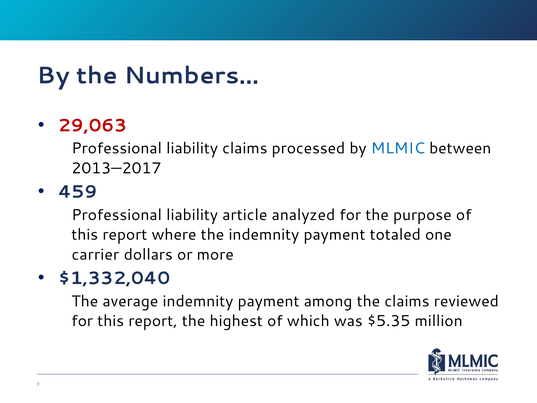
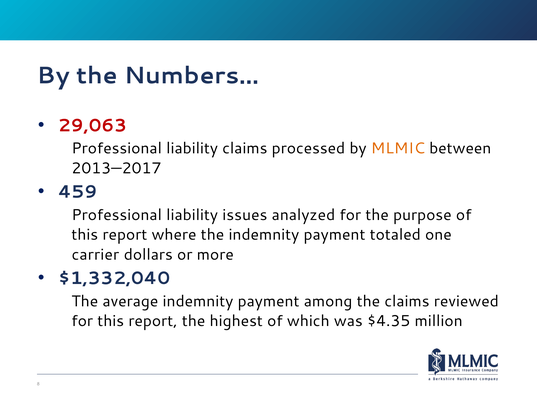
MLMIC colour: blue -> orange
article: article -> issues
$5.35: $5.35 -> $4.35
